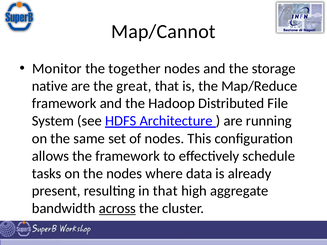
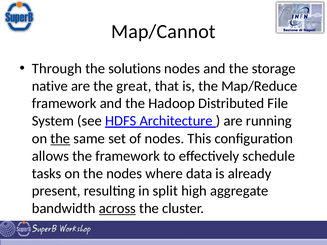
Monitor: Monitor -> Through
together: together -> solutions
the at (60, 139) underline: none -> present
in that: that -> split
